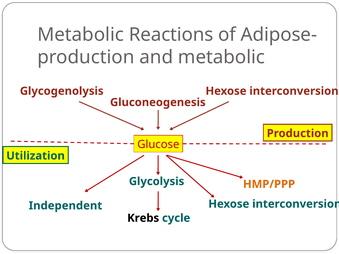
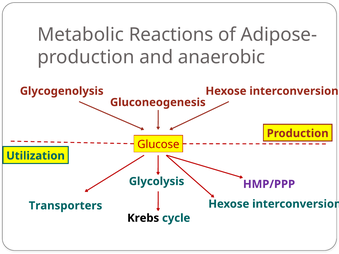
and metabolic: metabolic -> anaerobic
HMP/PPP colour: orange -> purple
Independent: Independent -> Transporters
